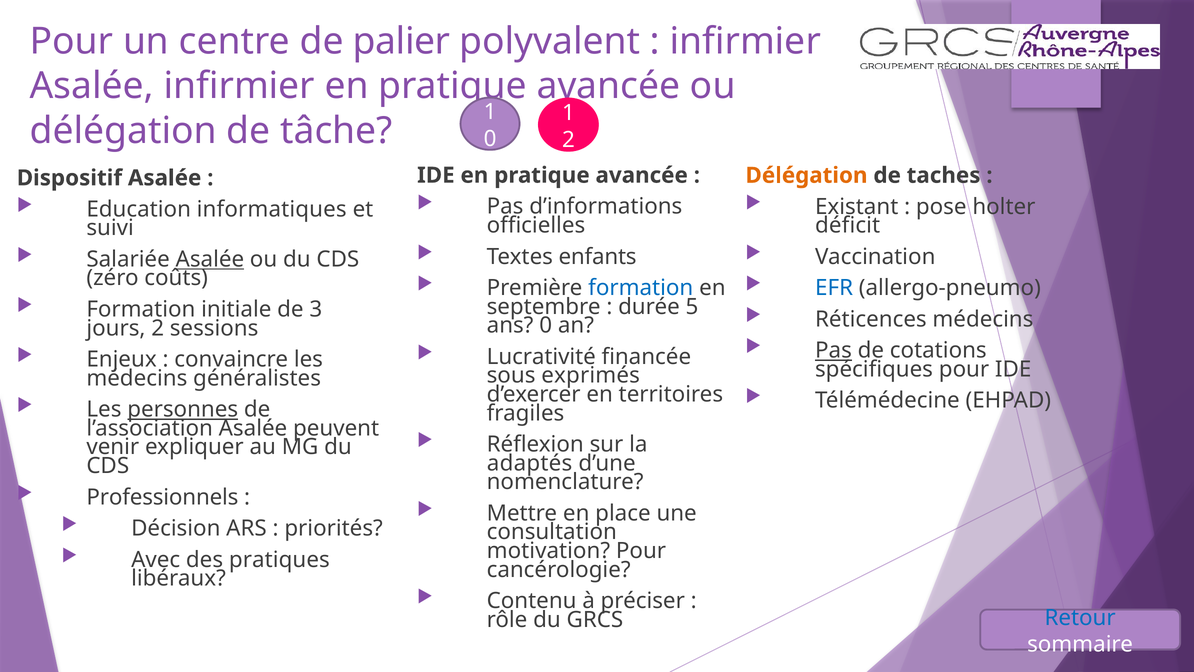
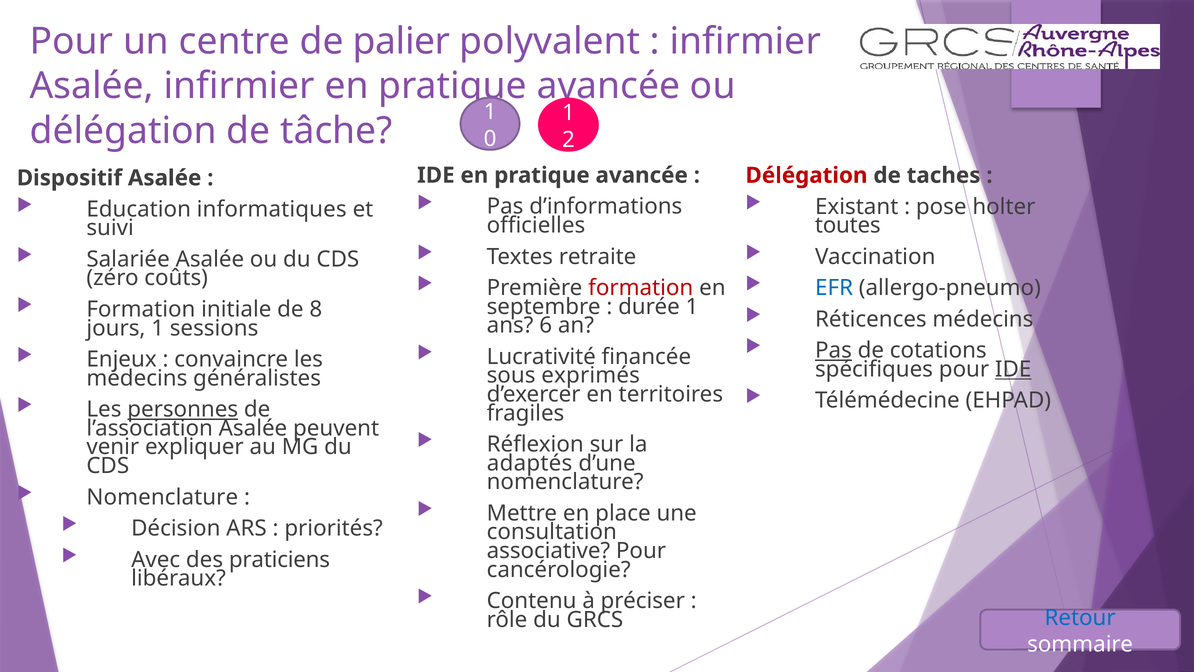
Délégation at (806, 175) colour: orange -> red
déficit: déficit -> toutes
enfants: enfants -> retraite
Asalée at (210, 259) underline: present -> none
formation at (641, 288) colour: blue -> red
3: 3 -> 8
durée 5: 5 -> 1
ans 0: 0 -> 6
jours 2: 2 -> 1
IDE at (1013, 369) underline: none -> present
Professionnels at (162, 497): Professionnels -> Nomenclature
motivation: motivation -> associative
pratiques: pratiques -> praticiens
